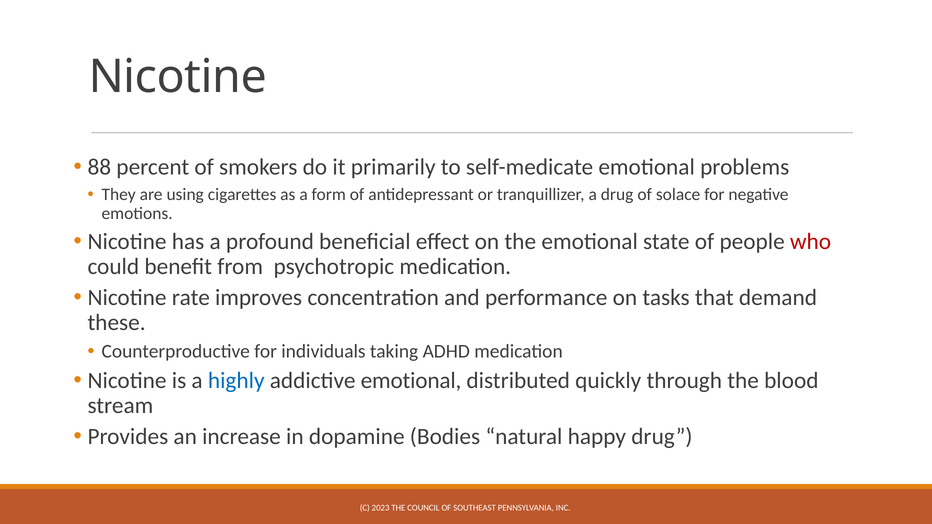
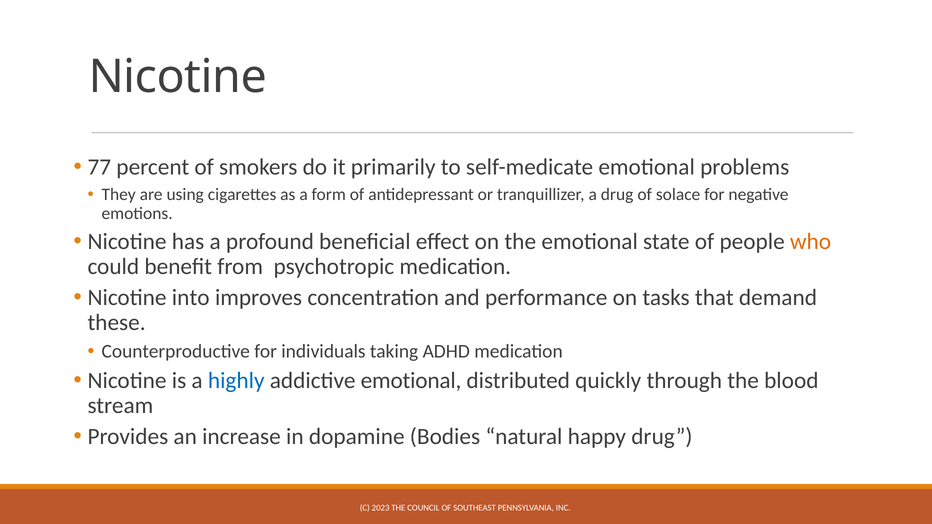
88: 88 -> 77
who colour: red -> orange
rate: rate -> into
